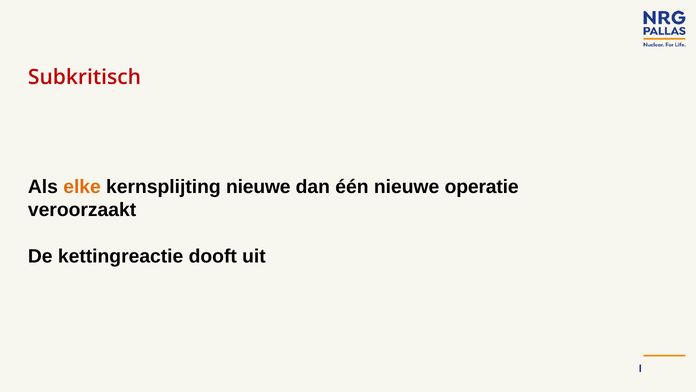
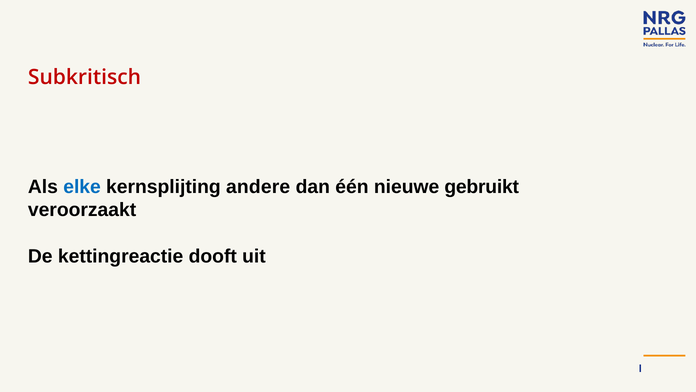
elke colour: orange -> blue
kernsplijting nieuwe: nieuwe -> andere
operatie: operatie -> gebruikt
